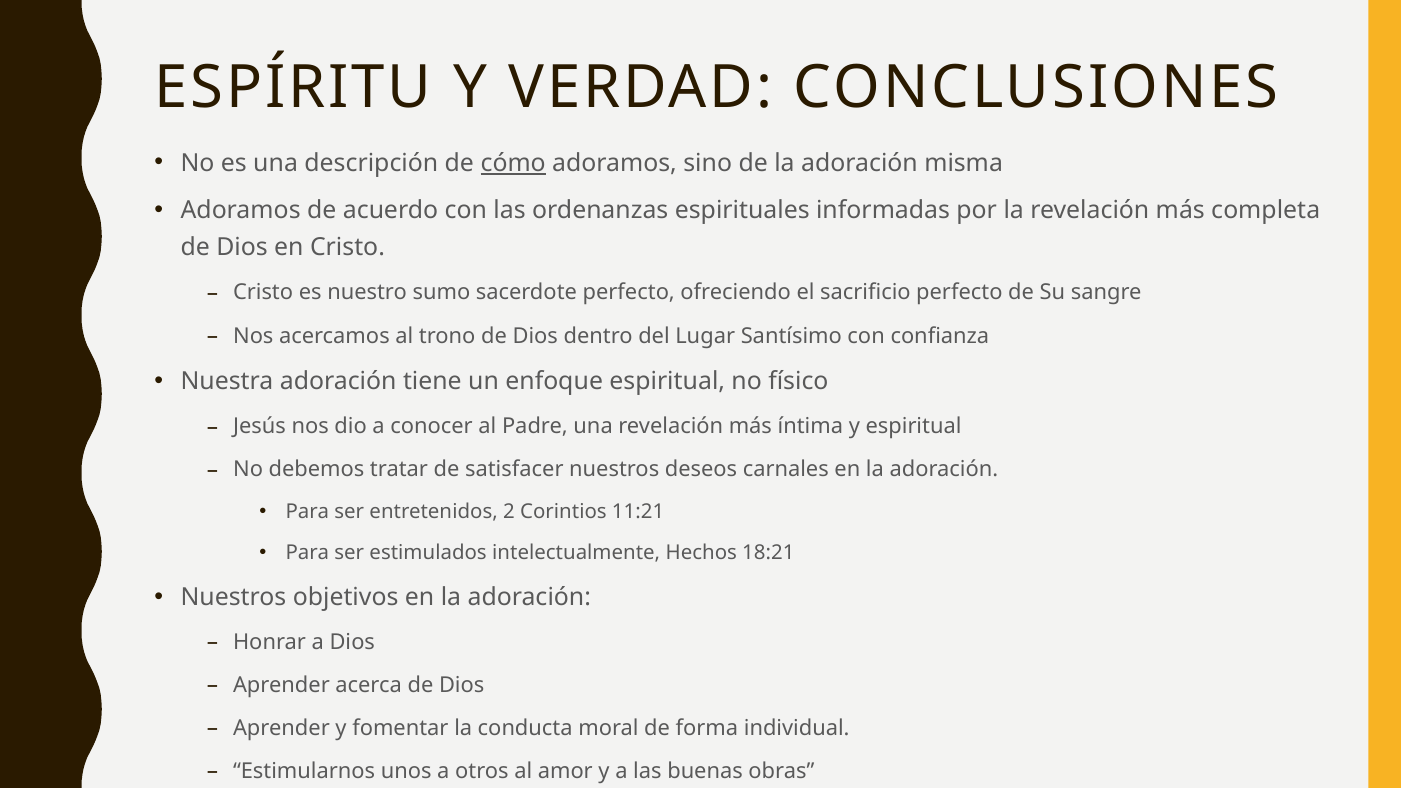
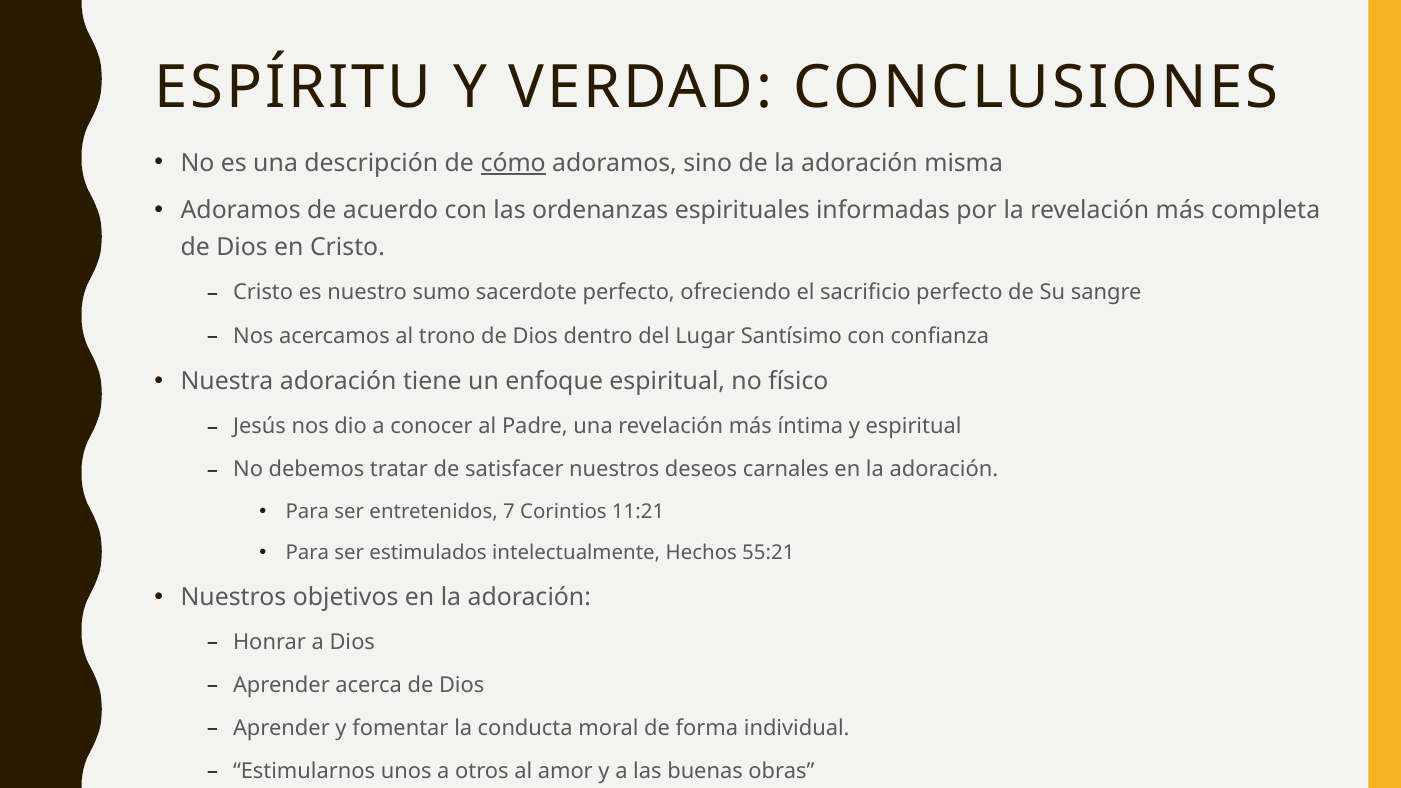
2: 2 -> 7
18:21: 18:21 -> 55:21
